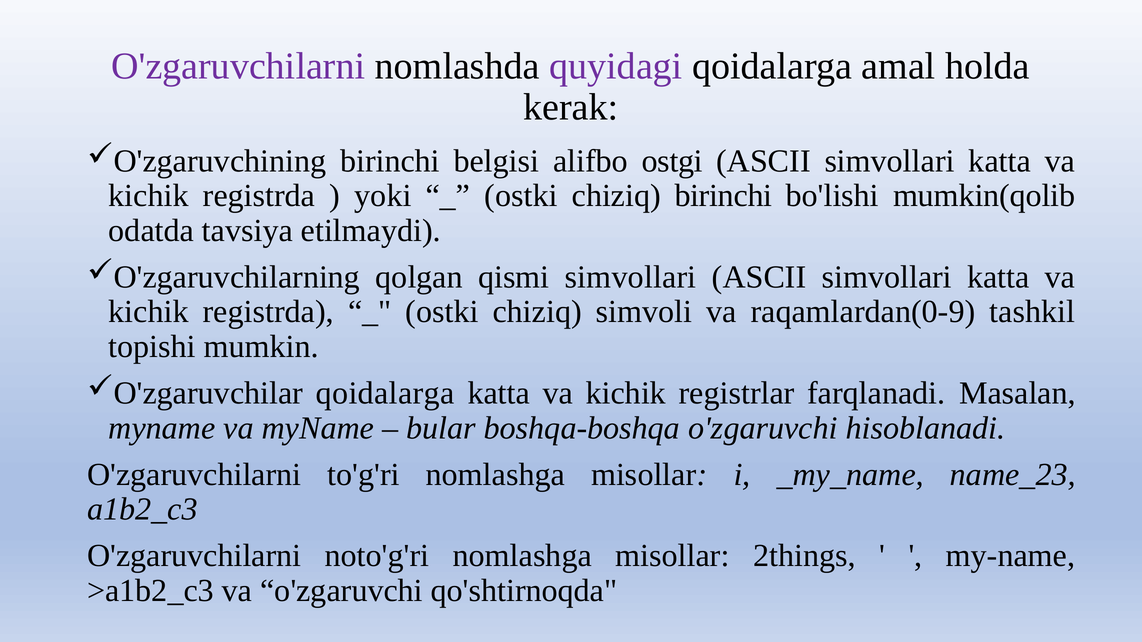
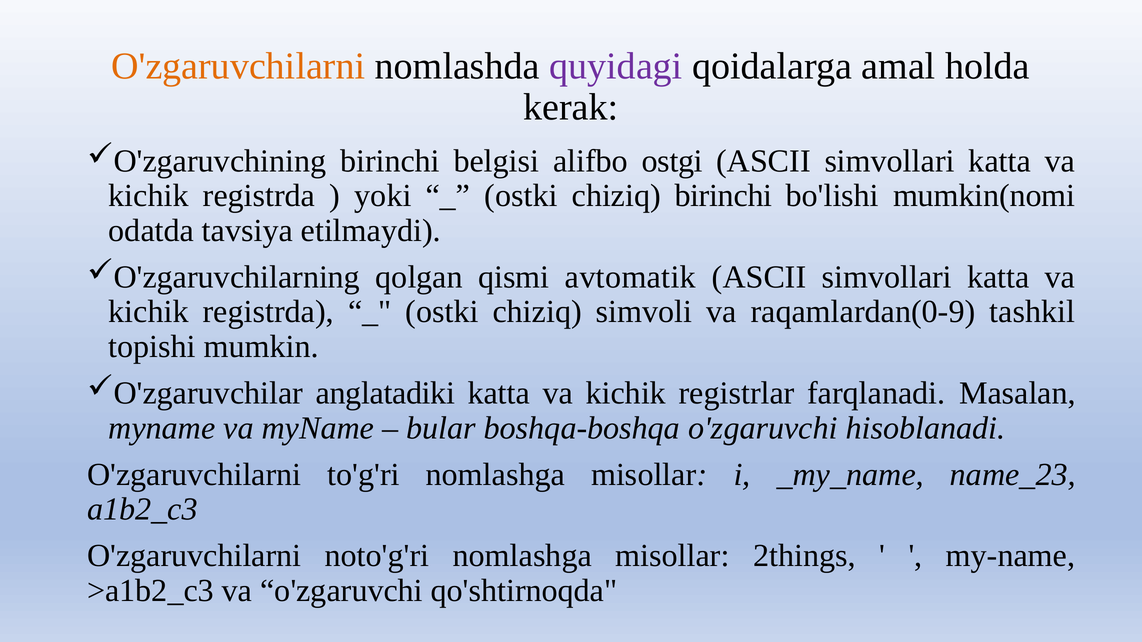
O'zgaruvchilarni at (238, 66) colour: purple -> orange
mumkin(qolib: mumkin(qolib -> mumkin(nomi
qismi simvollari: simvollari -> avtomatik
qoidalarga at (385, 393): qoidalarga -> anglatadiki
